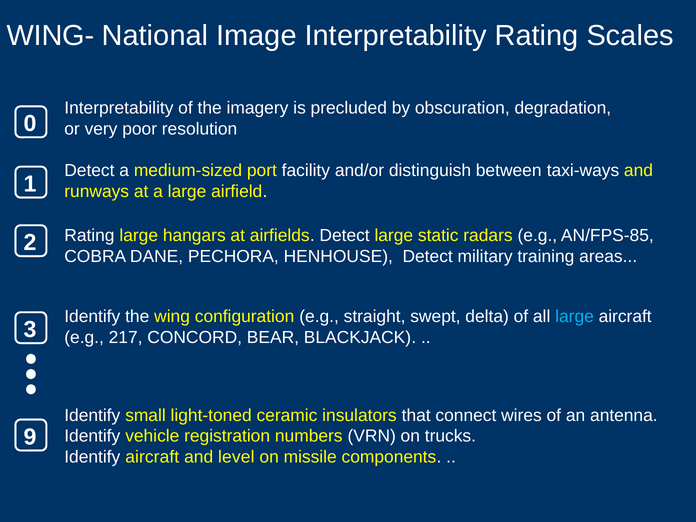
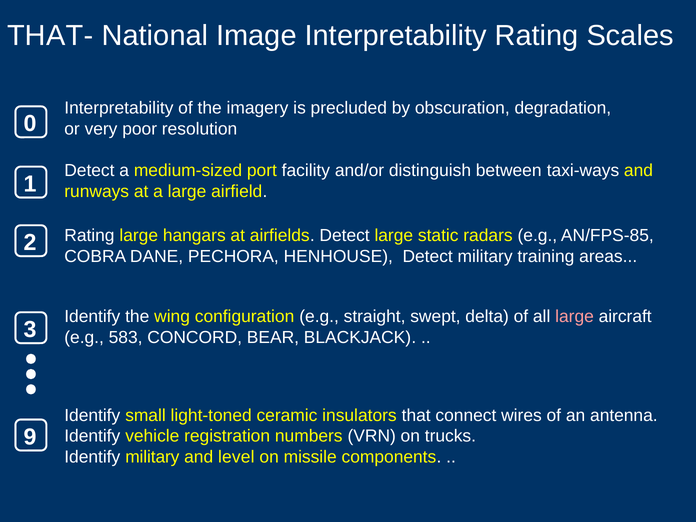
WING-: WING- -> THAT-
large at (575, 317) colour: light blue -> pink
217: 217 -> 583
Identify aircraft: aircraft -> military
